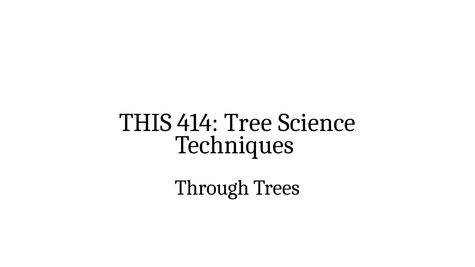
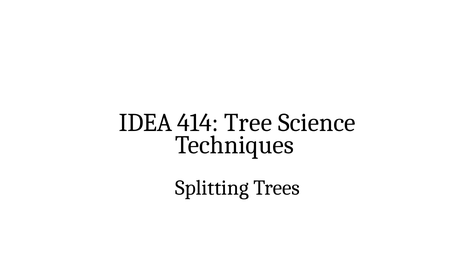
THIS: THIS -> IDEA
Through: Through -> Splitting
